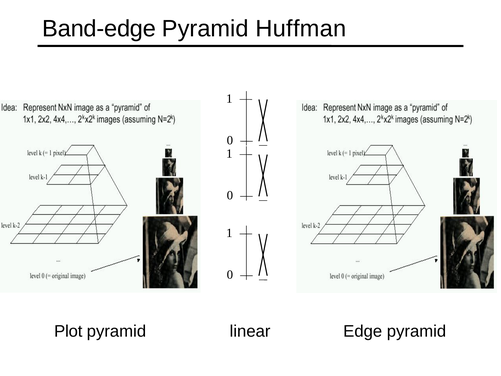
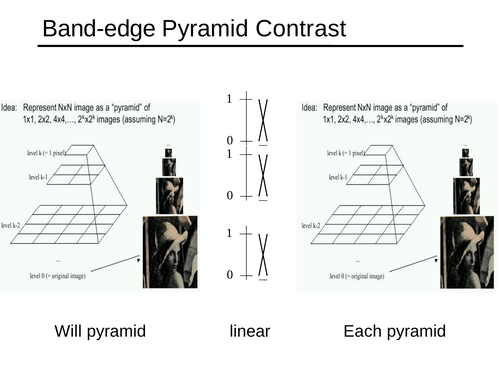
Huffman: Huffman -> Contrast
Plot: Plot -> Will
Edge: Edge -> Each
